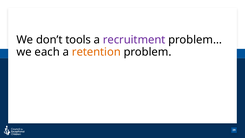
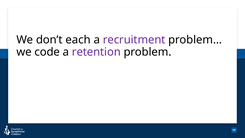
tools: tools -> each
each: each -> code
retention colour: orange -> purple
